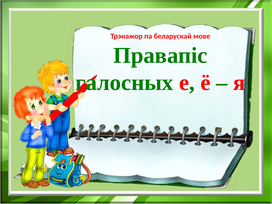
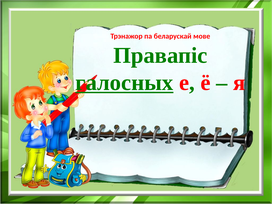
галосных underline: none -> present
